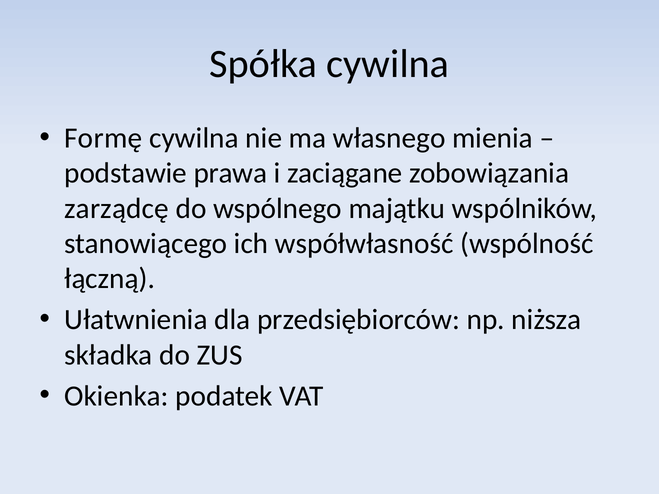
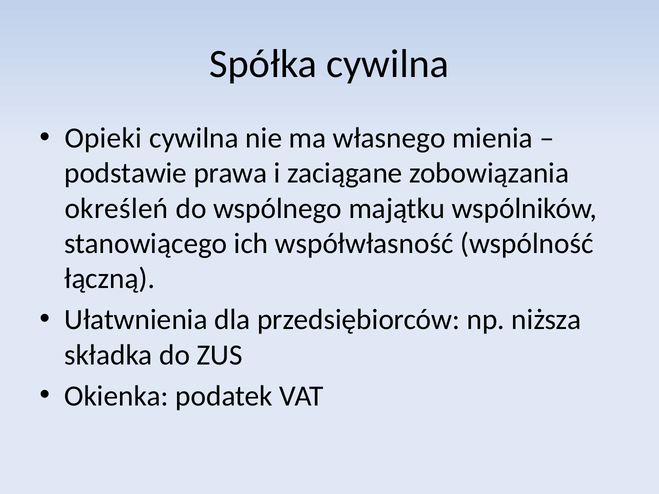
Formę: Formę -> Opieki
zarządcę: zarządcę -> określeń
